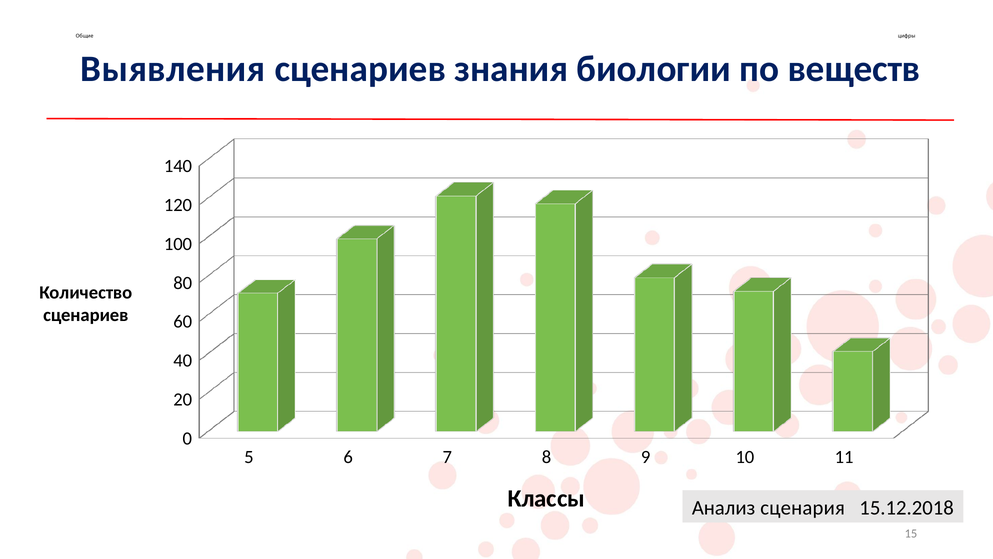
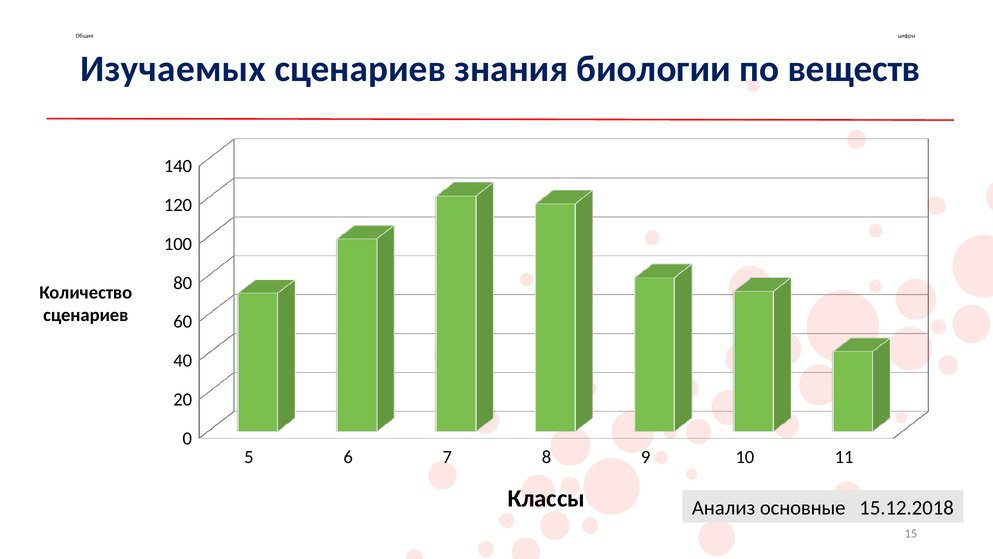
Выявления: Выявления -> Изучаемых
сценария: сценария -> основные
